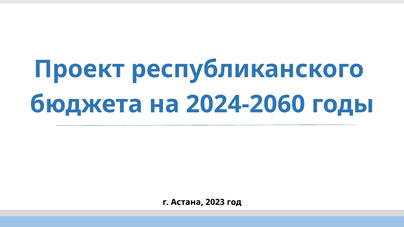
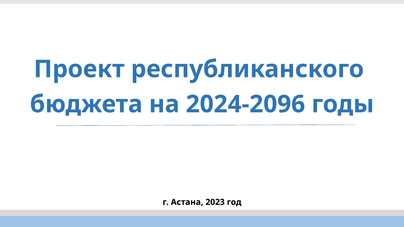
2024-2060: 2024-2060 -> 2024-2096
